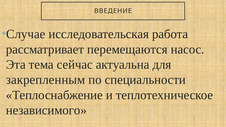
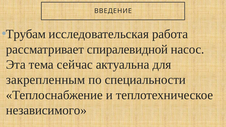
Случае: Случае -> Трубам
перемещаются: перемещаются -> спиралевидной
